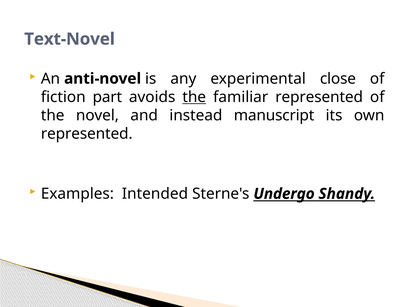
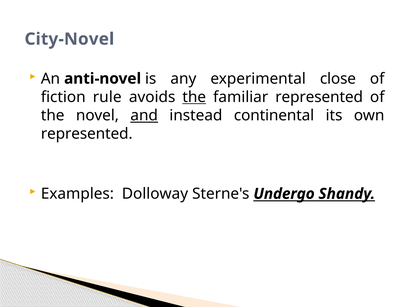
Text-Novel: Text-Novel -> City-Novel
part: part -> rule
and underline: none -> present
manuscript: manuscript -> continental
Intended: Intended -> Dolloway
